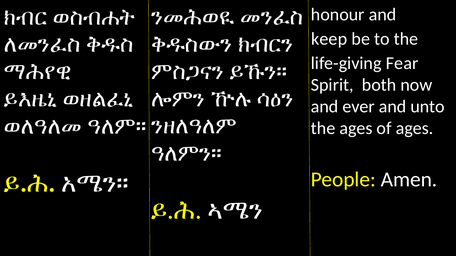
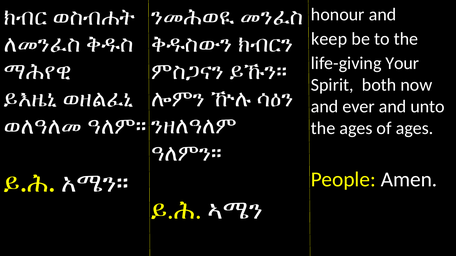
Fear: Fear -> Your
